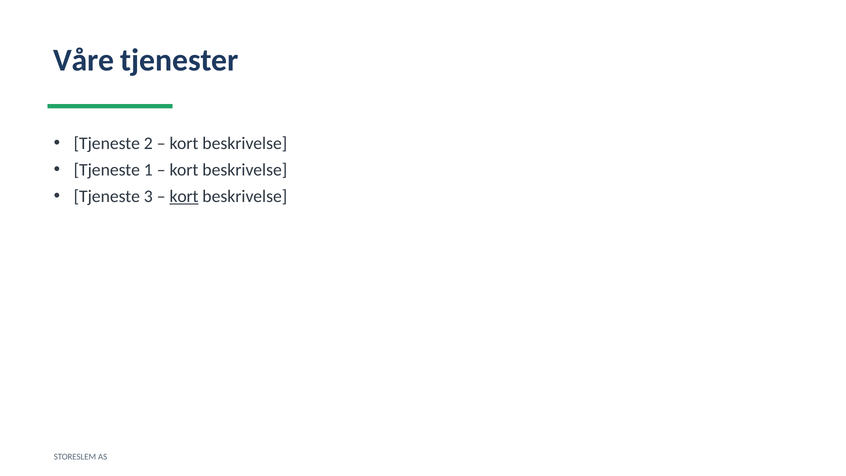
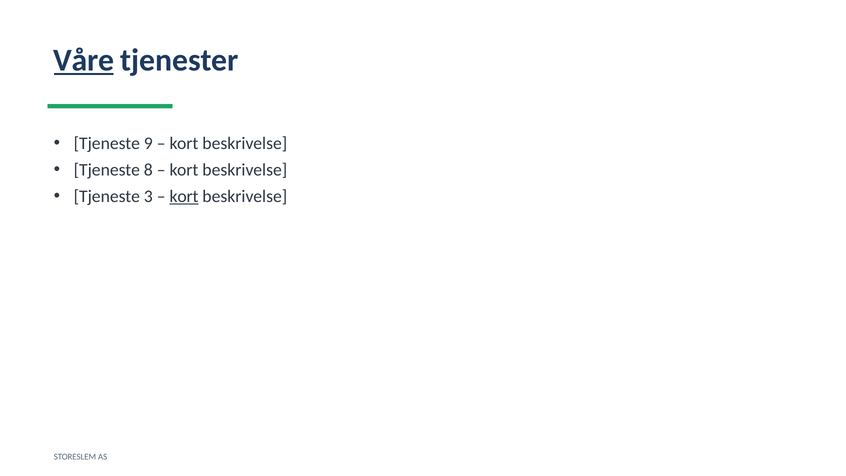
Våre underline: none -> present
2: 2 -> 9
1: 1 -> 8
